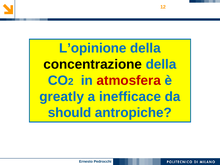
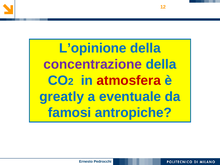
concentrazione colour: black -> purple
inefficace: inefficace -> eventuale
should: should -> famosi
